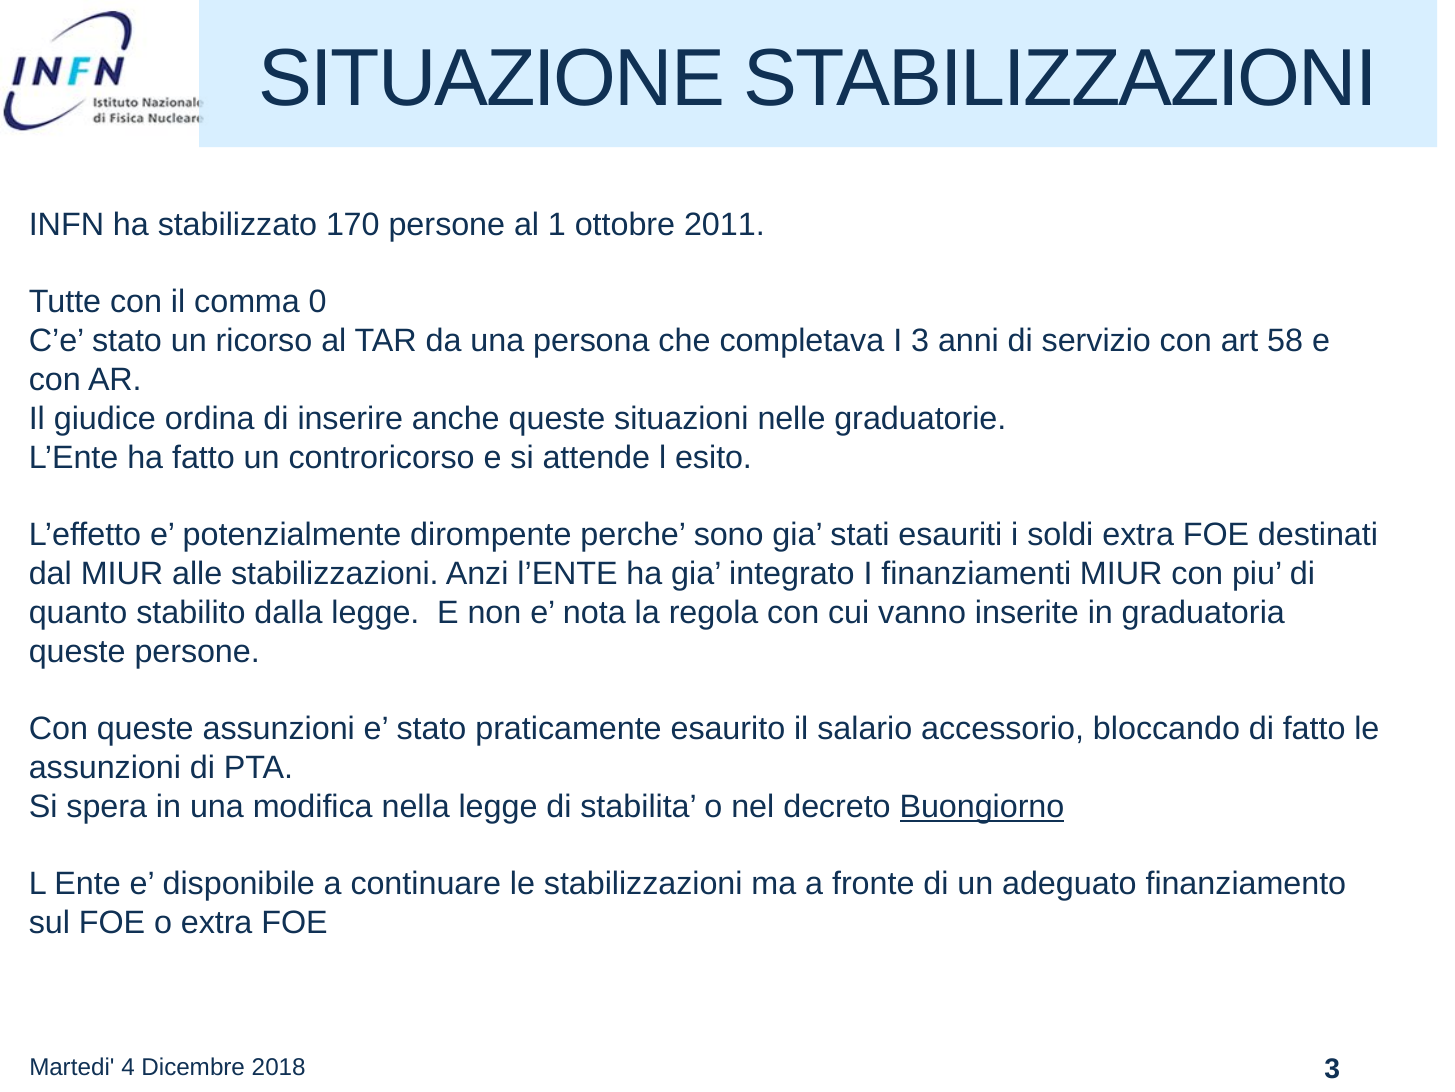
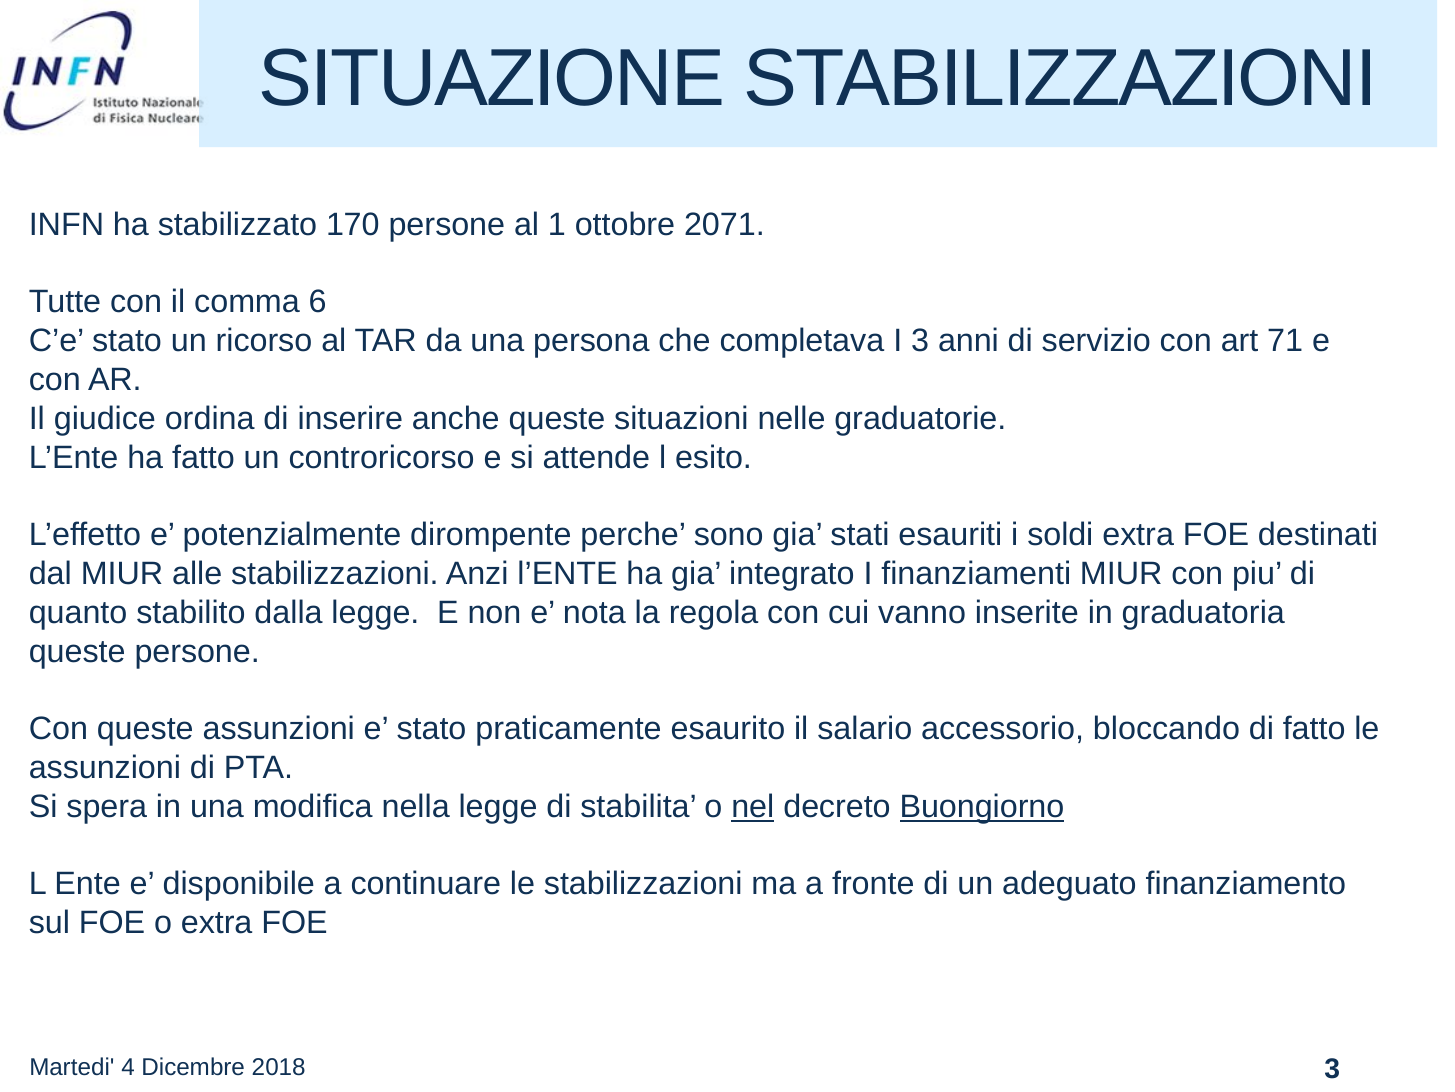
2011: 2011 -> 2071
0: 0 -> 6
58: 58 -> 71
nel underline: none -> present
